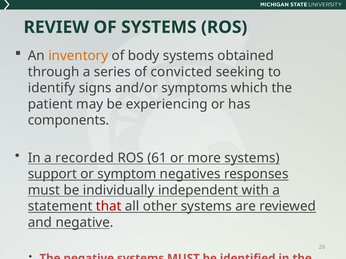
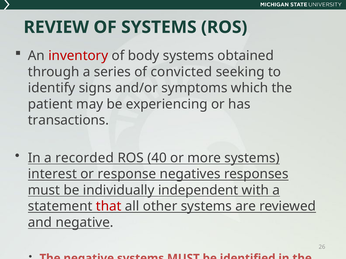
inventory colour: orange -> red
components: components -> transactions
61: 61 -> 40
support: support -> interest
symptom: symptom -> response
